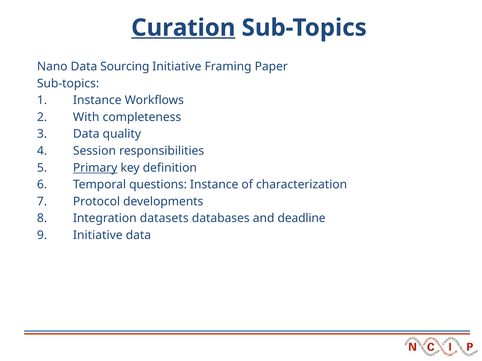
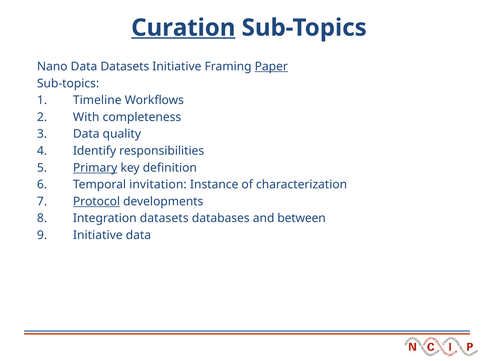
Data Sourcing: Sourcing -> Datasets
Paper underline: none -> present
Instance at (97, 100): Instance -> Timeline
Session: Session -> Identify
questions: questions -> invitation
Protocol underline: none -> present
deadline: deadline -> between
